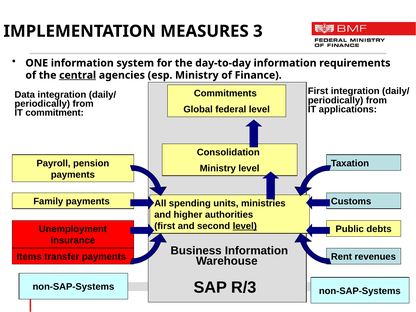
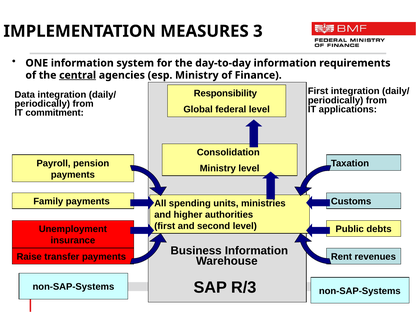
Commitments: Commitments -> Responsibility
level at (245, 226) underline: present -> none
Items: Items -> Raise
